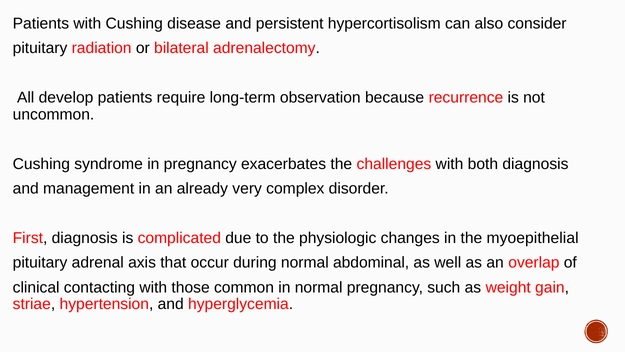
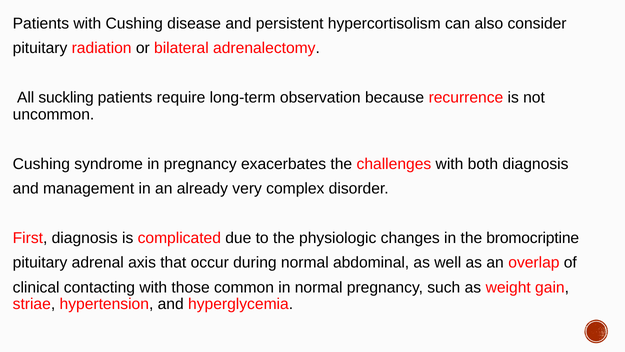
develop: develop -> suckling
myoepithelial: myoepithelial -> bromocriptine
